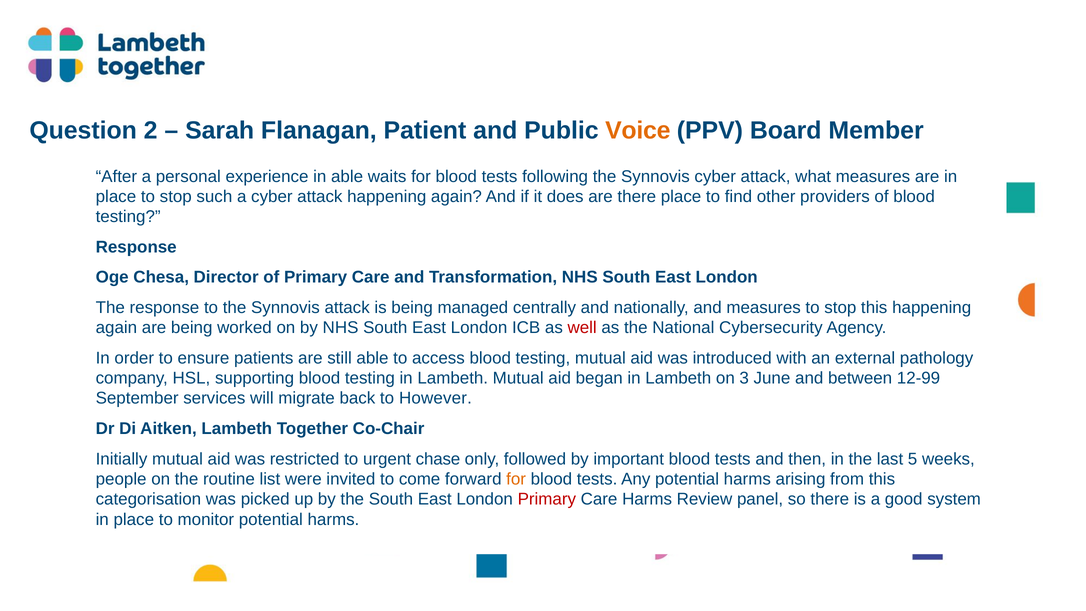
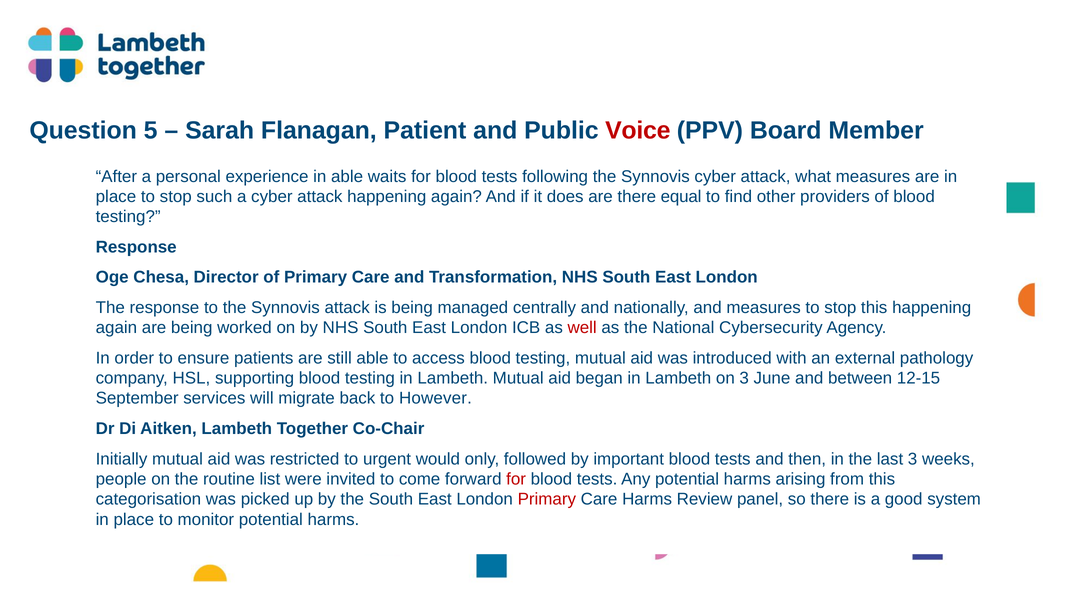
2: 2 -> 5
Voice colour: orange -> red
there place: place -> equal
12-99: 12-99 -> 12-15
chase: chase -> would
last 5: 5 -> 3
for at (516, 479) colour: orange -> red
